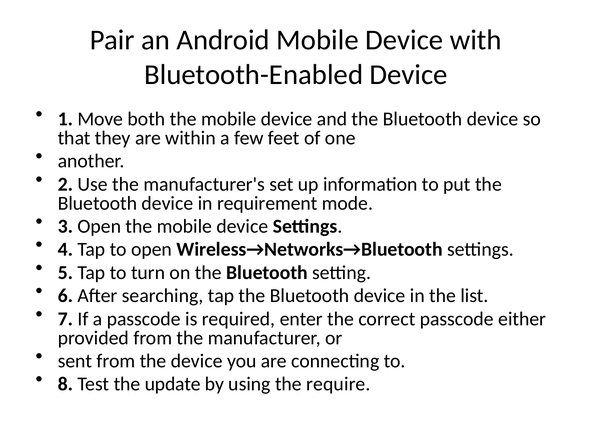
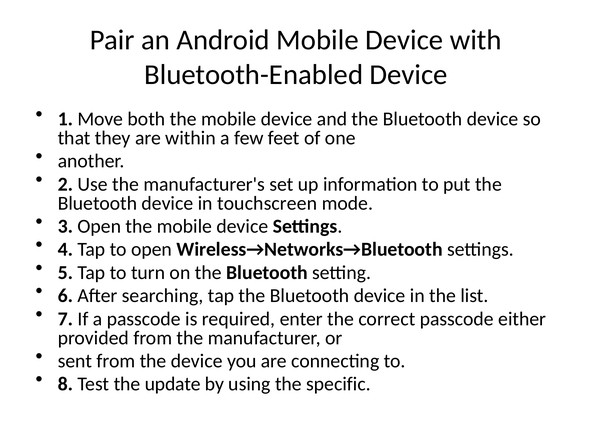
requirement: requirement -> touchscreen
require: require -> specific
